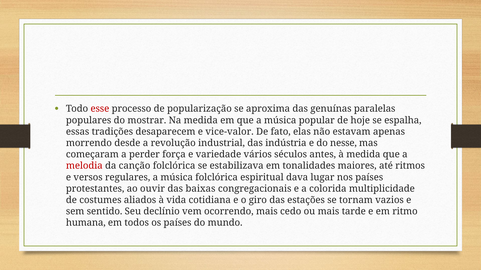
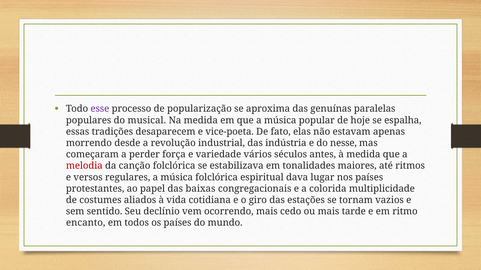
esse colour: red -> purple
mostrar: mostrar -> musical
vice-valor: vice-valor -> vice-poeta
ouvir: ouvir -> papel
humana: humana -> encanto
